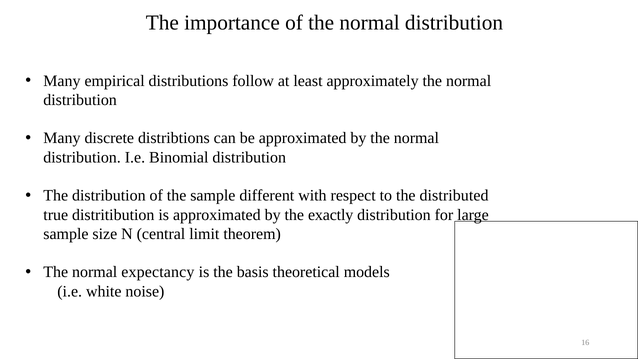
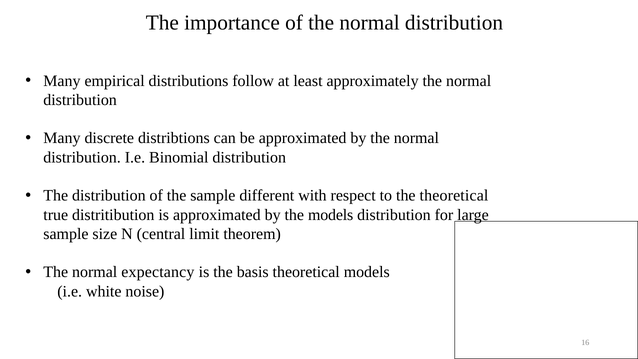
the distributed: distributed -> theoretical
the exactly: exactly -> models
